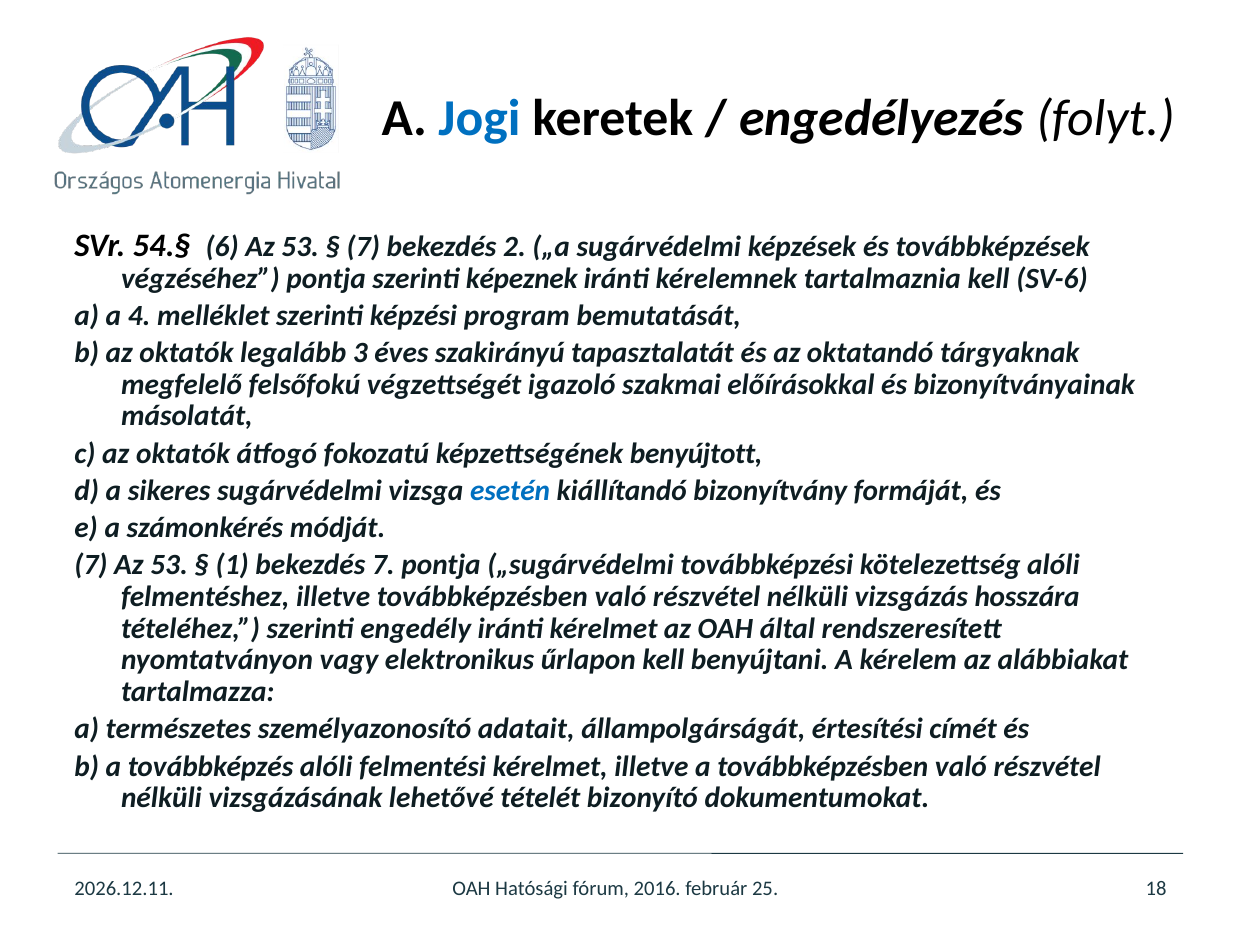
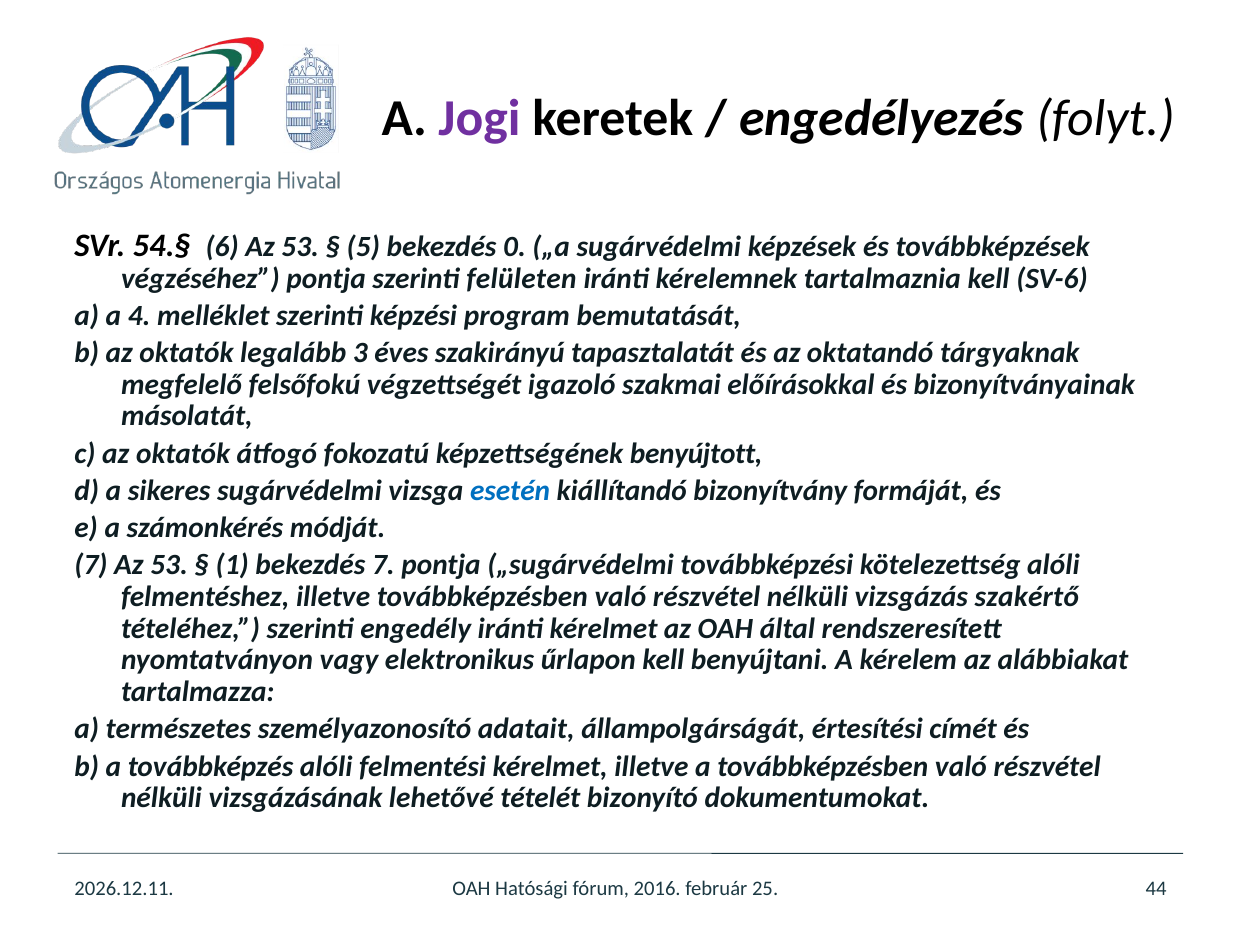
Jogi colour: blue -> purple
7 at (363, 246): 7 -> 5
2: 2 -> 0
képeznek: képeznek -> felületen
hosszára: hosszára -> szakértő
18: 18 -> 44
